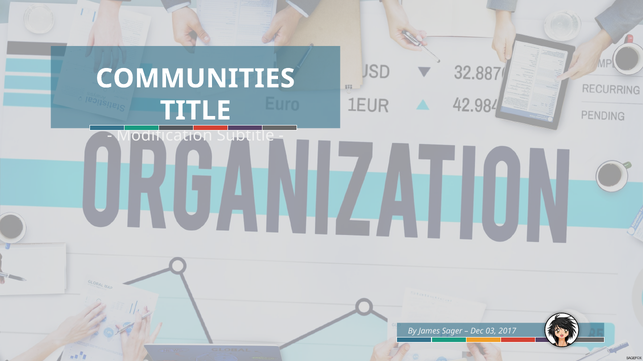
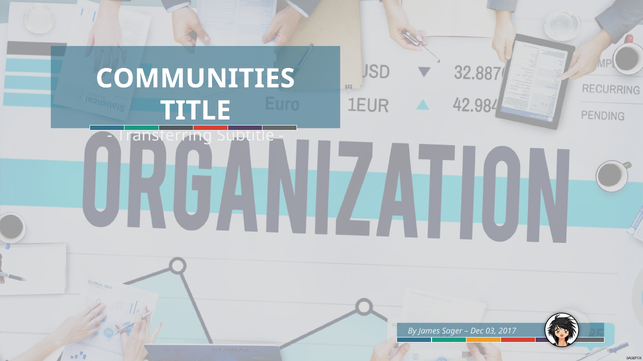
Modification: Modification -> Transferring
